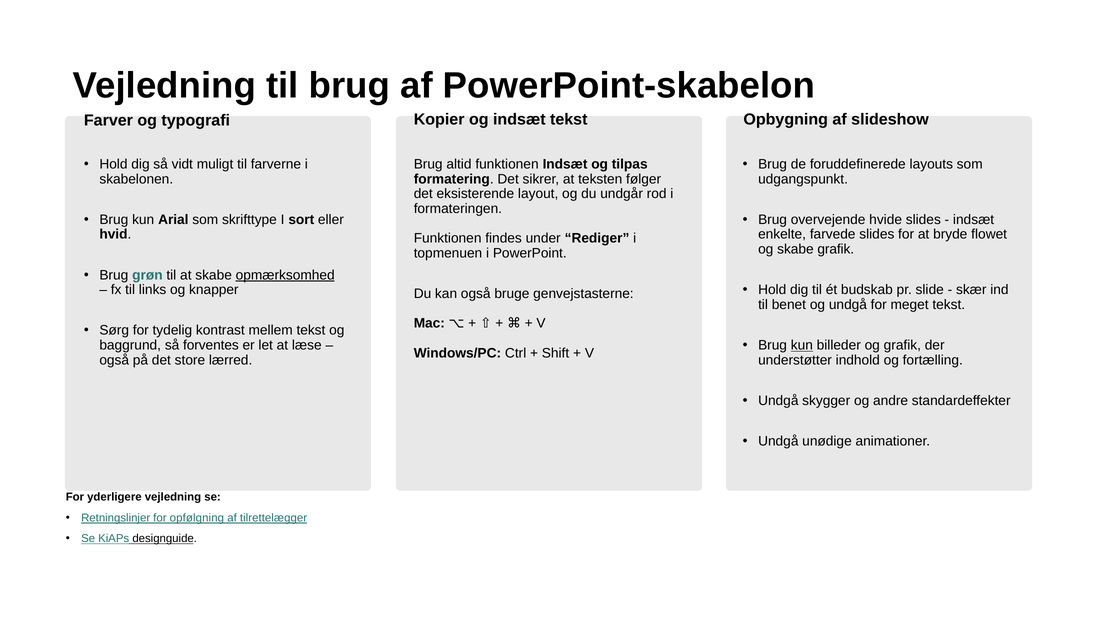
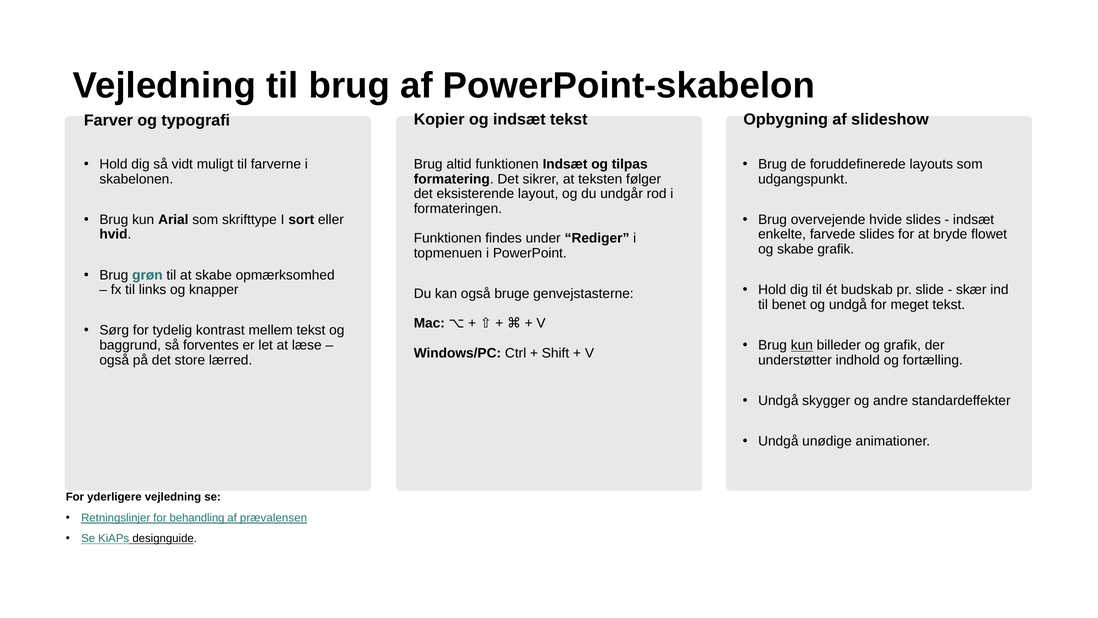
opmærksomhed underline: present -> none
opfølgning: opfølgning -> behandling
tilrettelægger: tilrettelægger -> prævalensen
